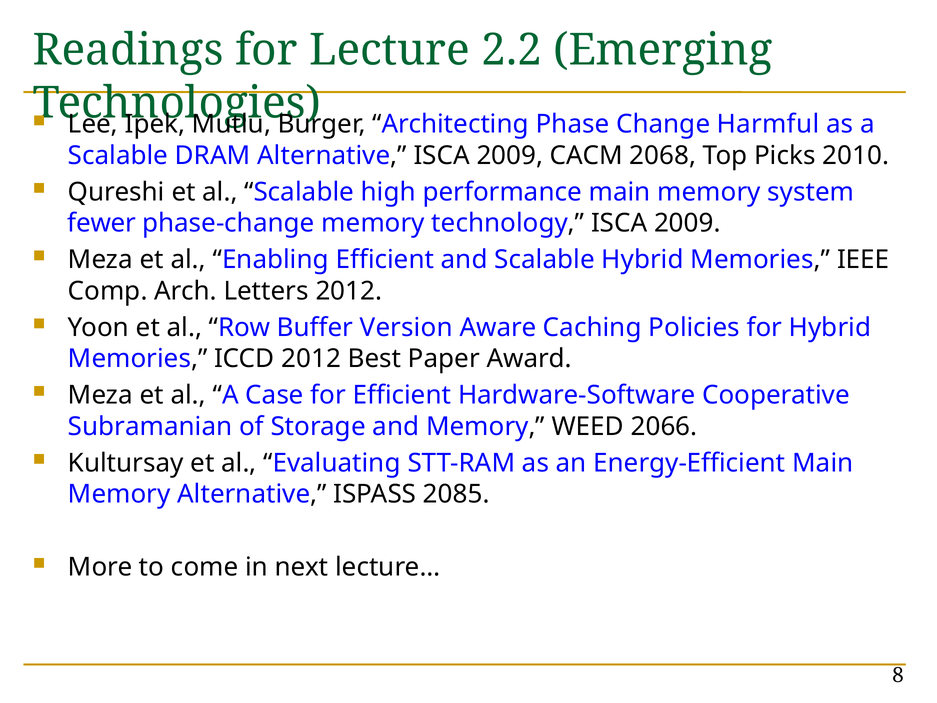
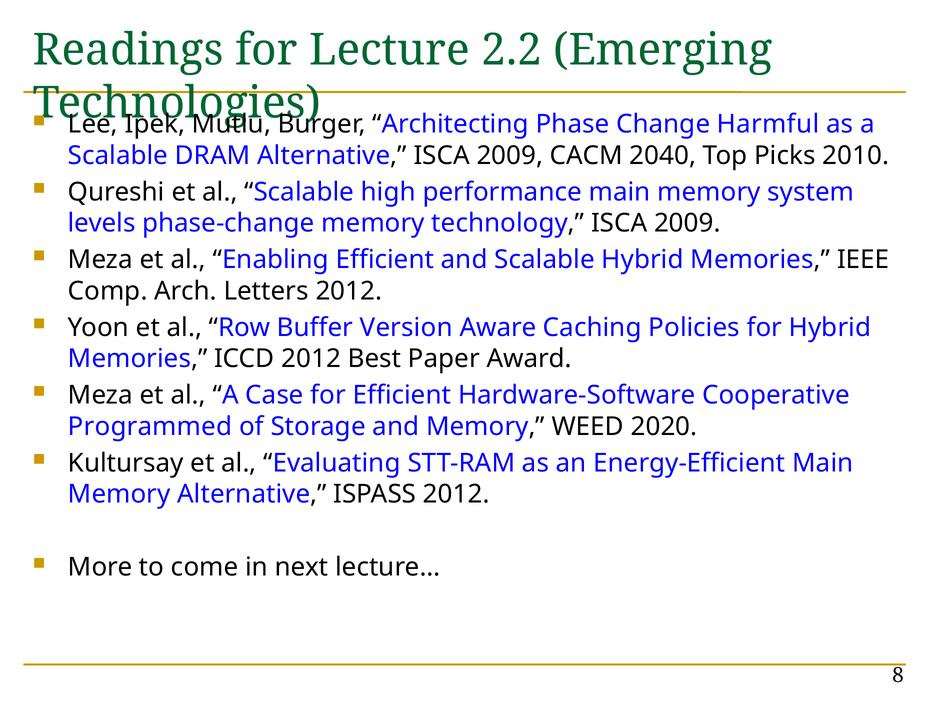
2068: 2068 -> 2040
fewer: fewer -> levels
Subramanian: Subramanian -> Programmed
2066: 2066 -> 2020
ISPASS 2085: 2085 -> 2012
